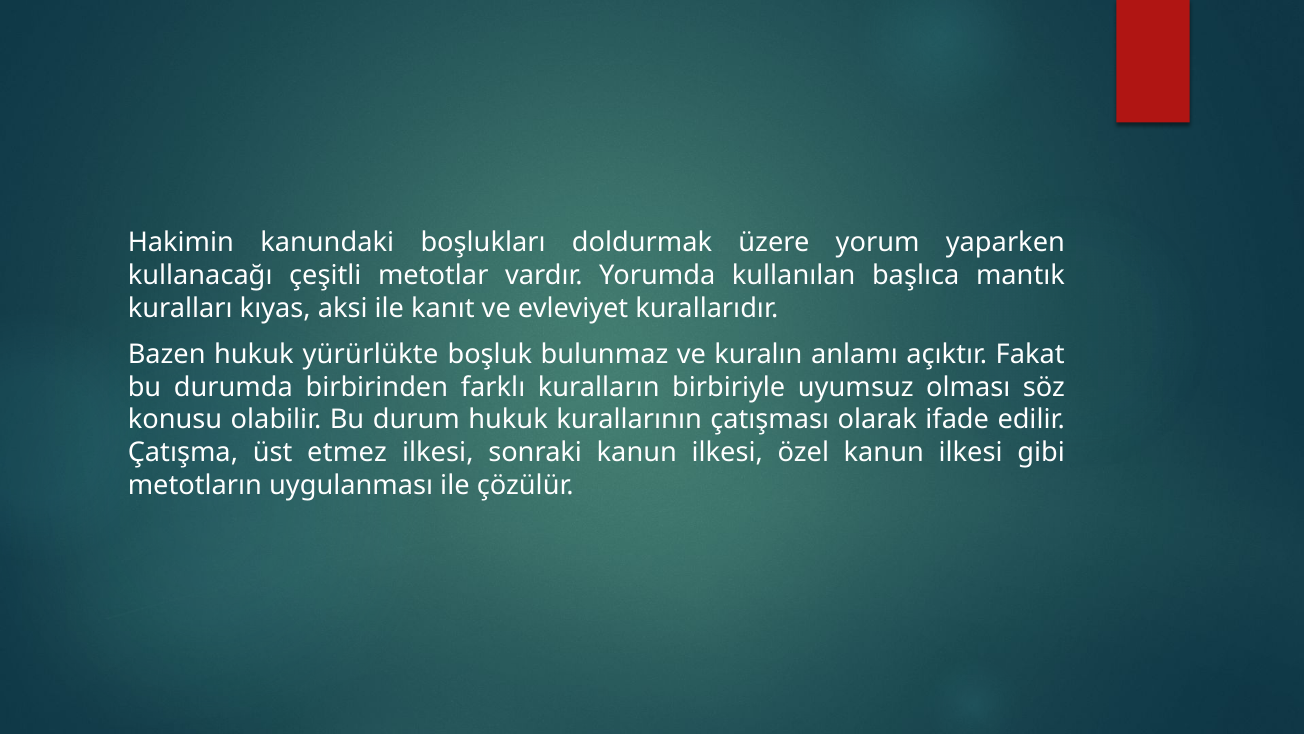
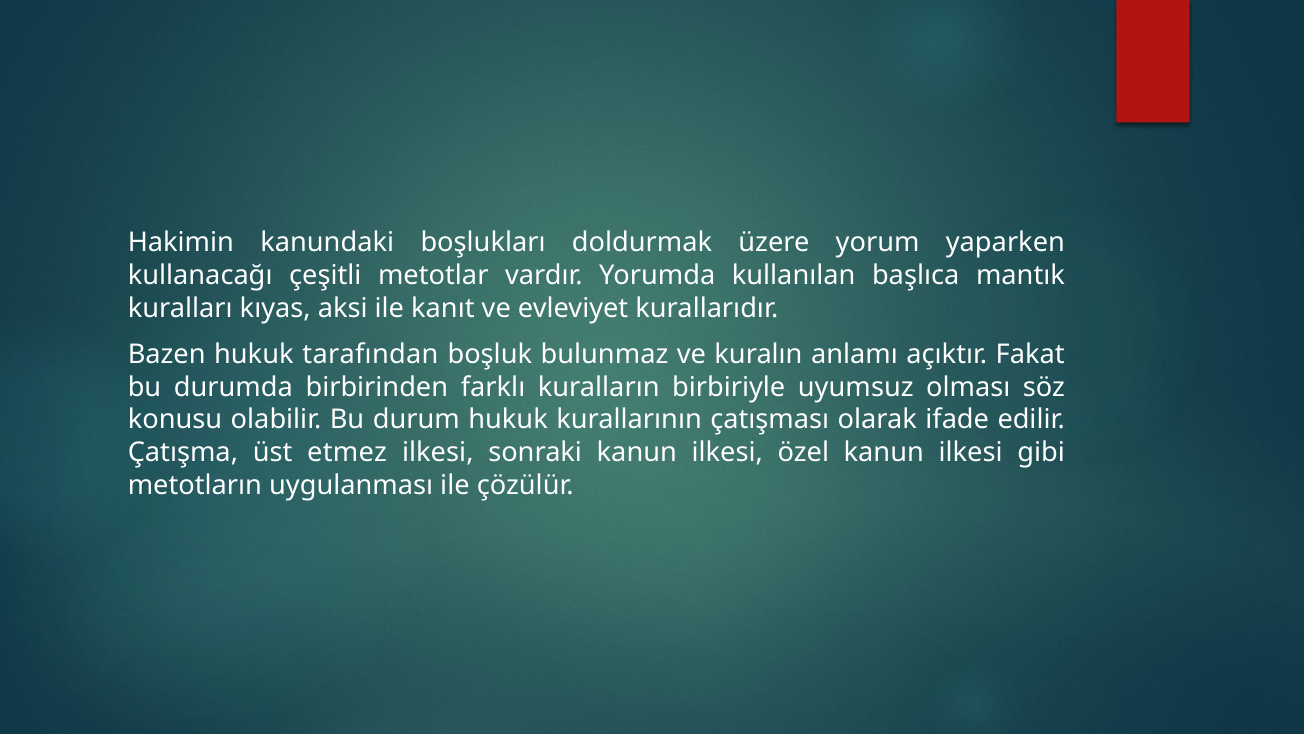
yürürlükte: yürürlükte -> tarafından
